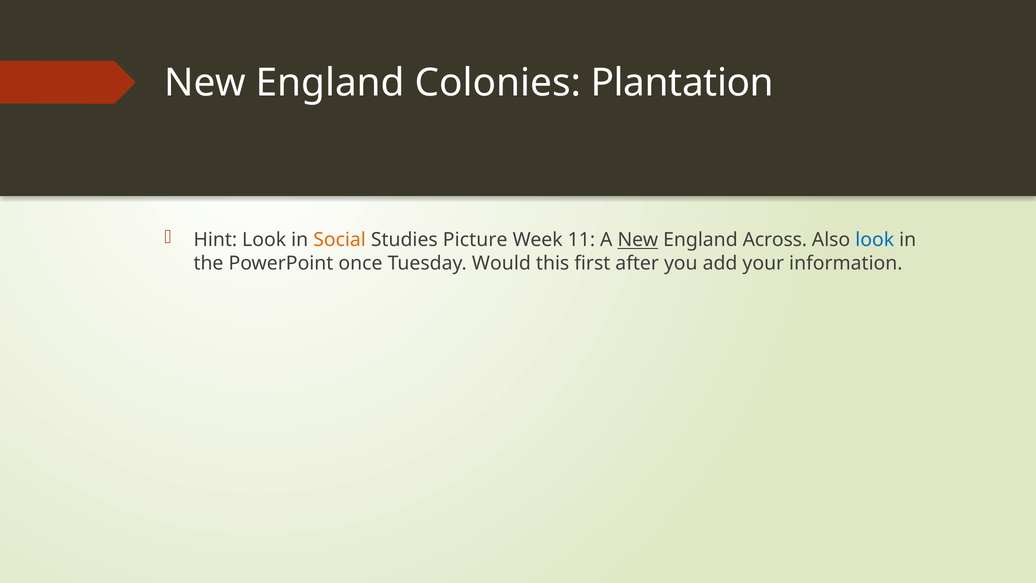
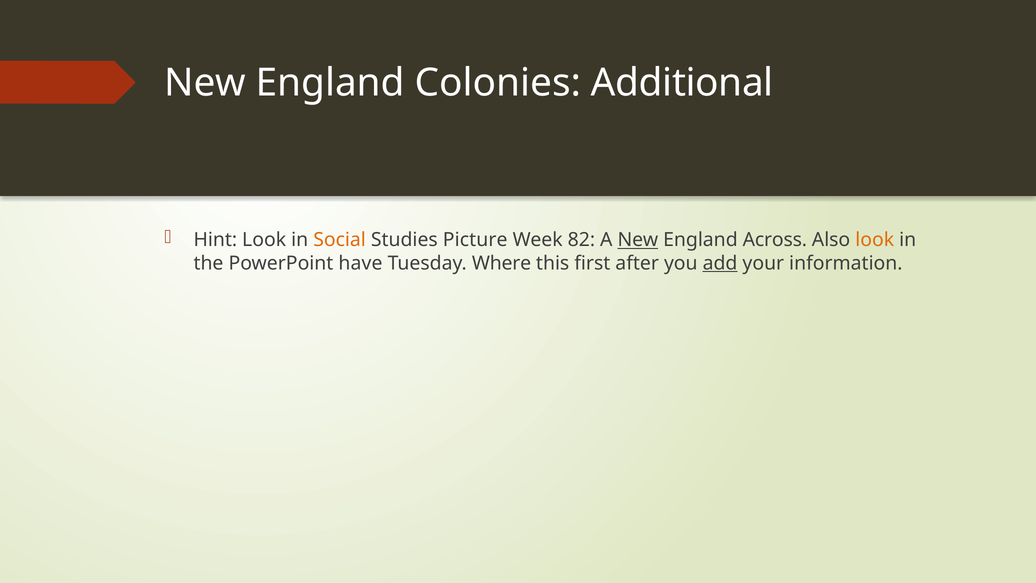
Plantation: Plantation -> Additional
11: 11 -> 82
look at (875, 240) colour: blue -> orange
once: once -> have
Would: Would -> Where
add underline: none -> present
